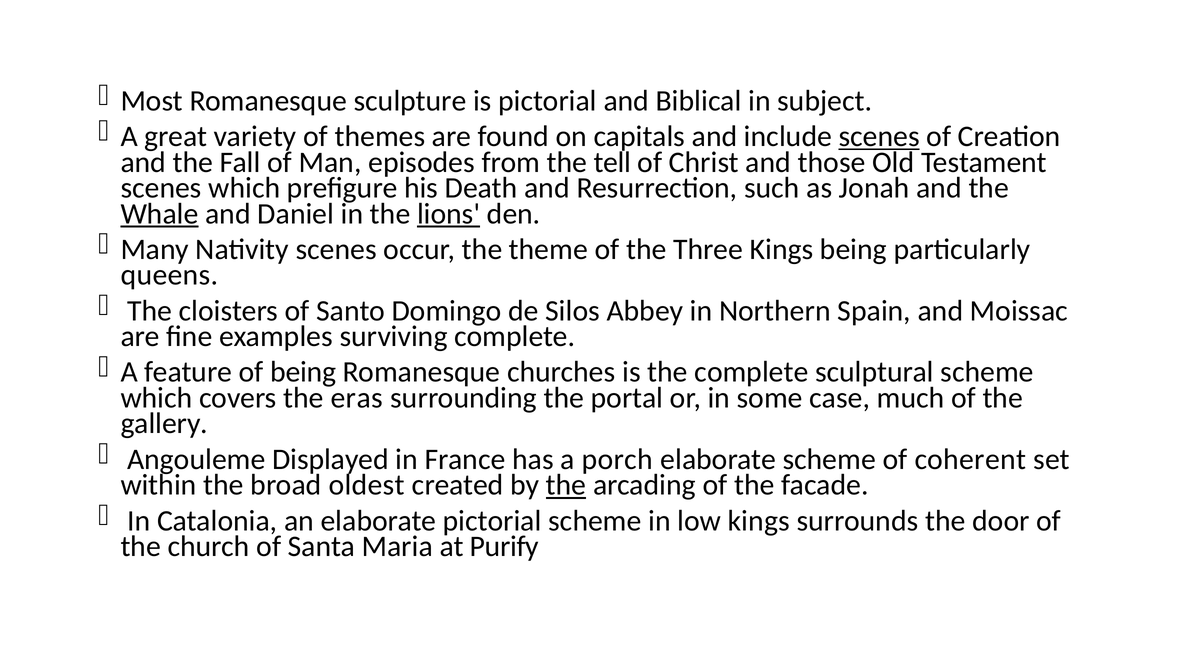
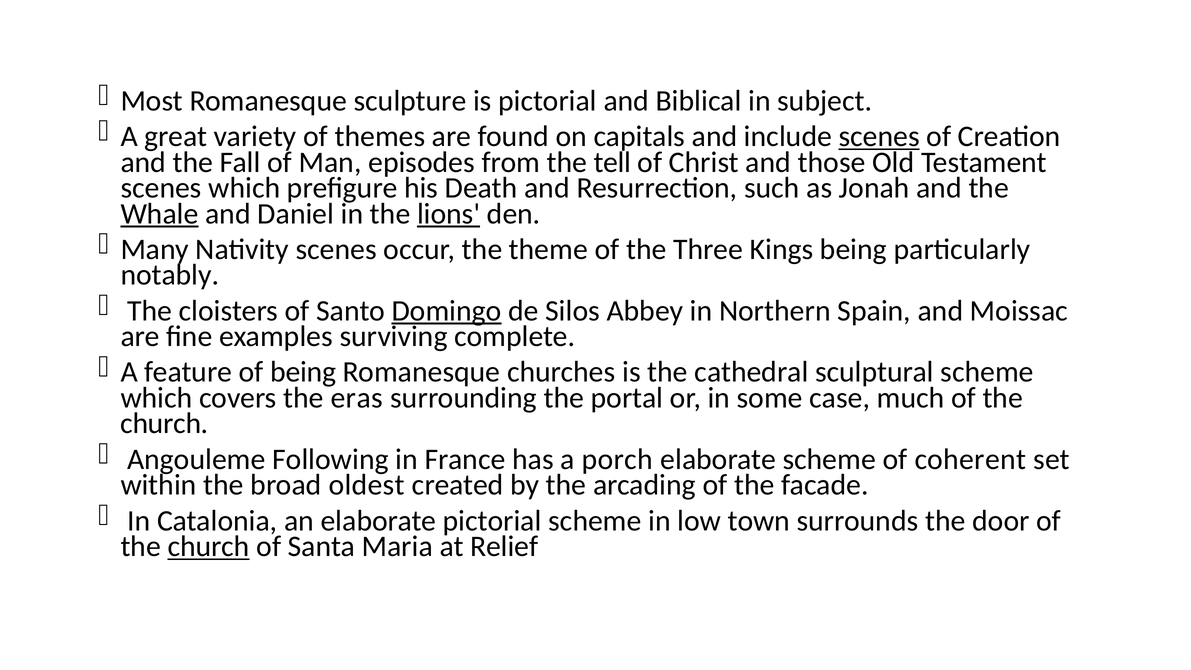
queens: queens -> notably
Domingo underline: none -> present
the complete: complete -> cathedral
gallery at (164, 424): gallery -> church
Displayed: Displayed -> Following
the at (566, 485) underline: present -> none
low kings: kings -> town
church at (209, 546) underline: none -> present
Purify: Purify -> Relief
